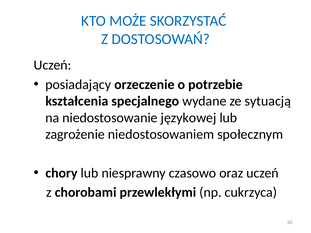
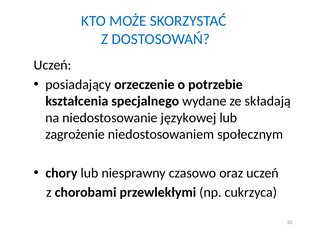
sytuacją: sytuacją -> składają
